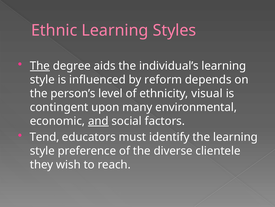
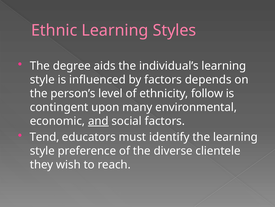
The at (40, 66) underline: present -> none
by reform: reform -> factors
visual: visual -> follow
